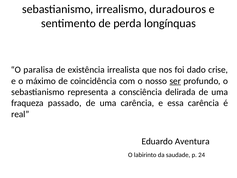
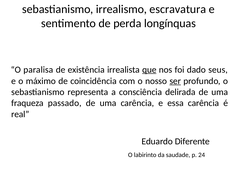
duradouros: duradouros -> escravatura
que underline: none -> present
crise: crise -> seus
Aventura: Aventura -> Diferente
